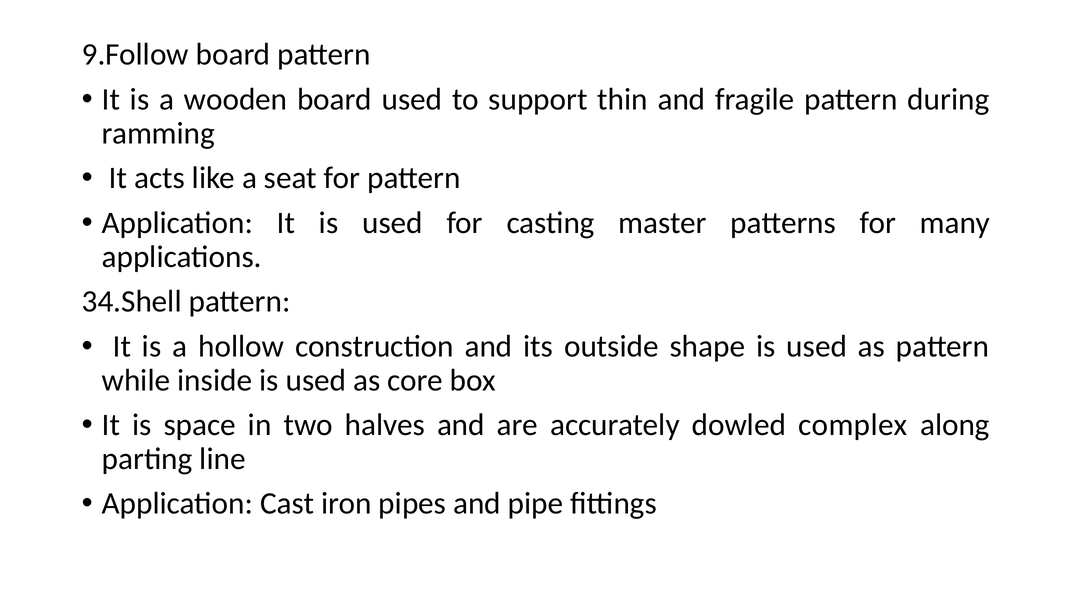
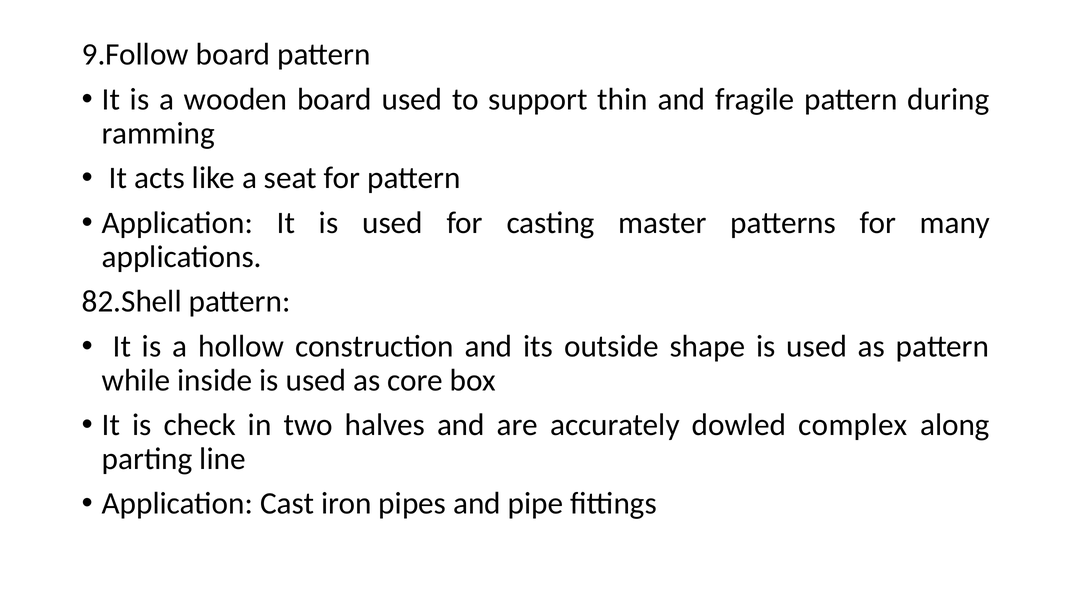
34.Shell: 34.Shell -> 82.Shell
space: space -> check
